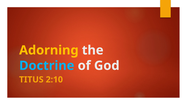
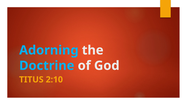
Adorning colour: yellow -> light blue
